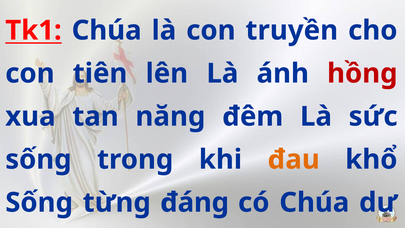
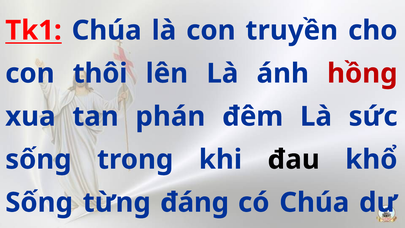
tiên: tiên -> thôi
năng: năng -> phán
đau colour: orange -> black
